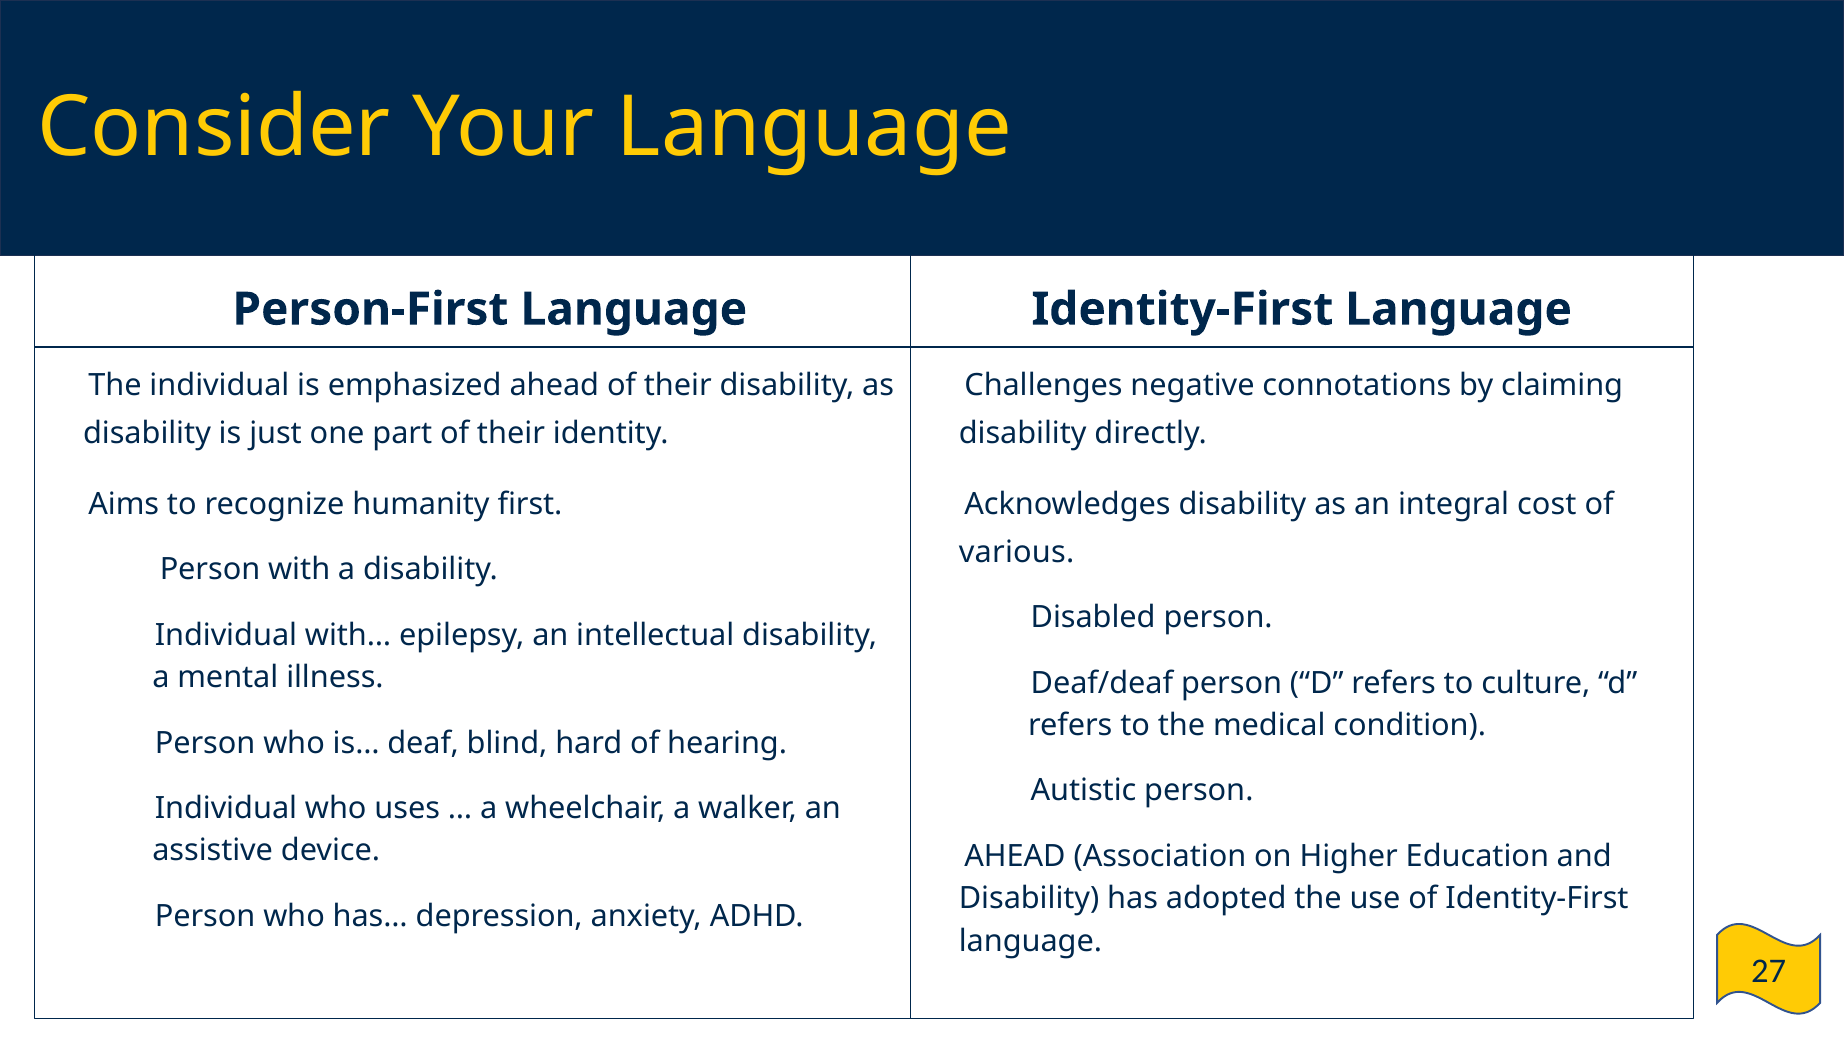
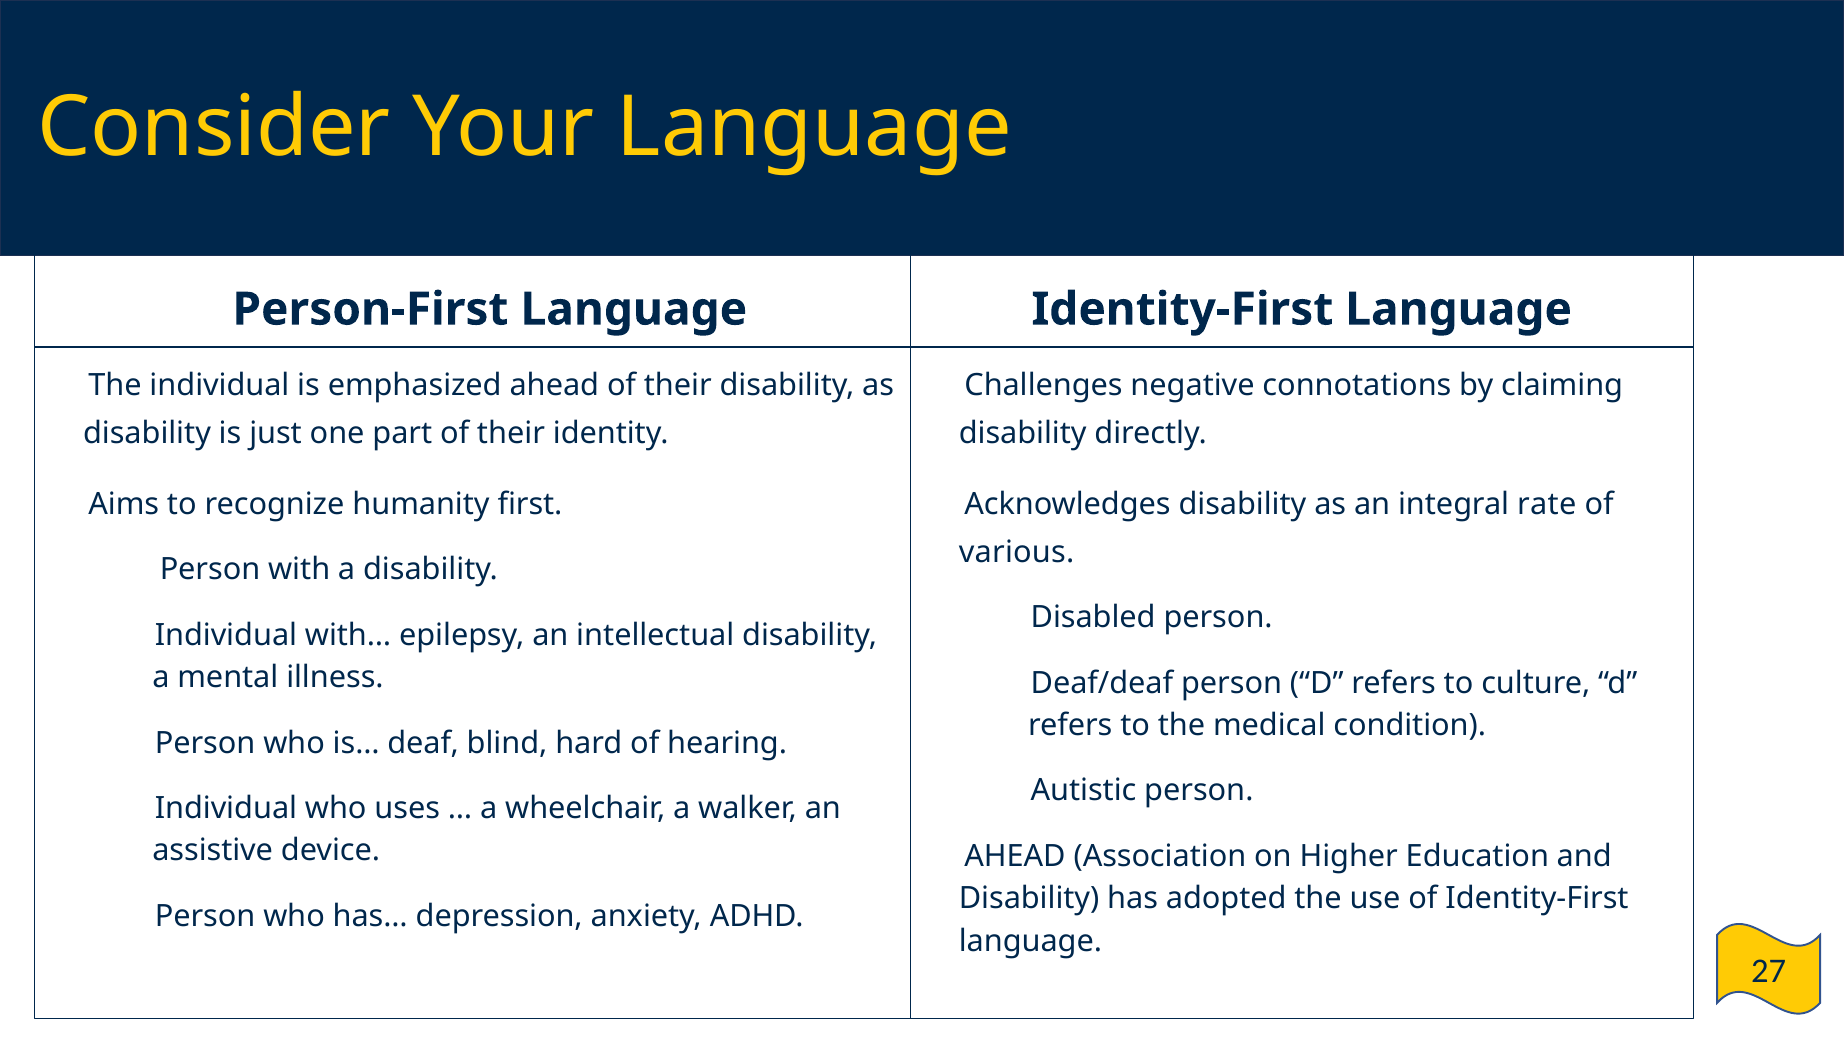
cost: cost -> rate
